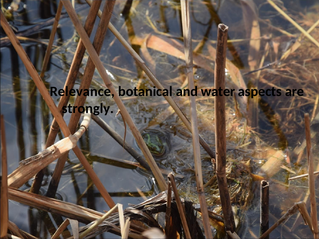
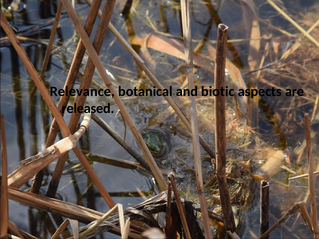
water: water -> biotic
strongly: strongly -> released
